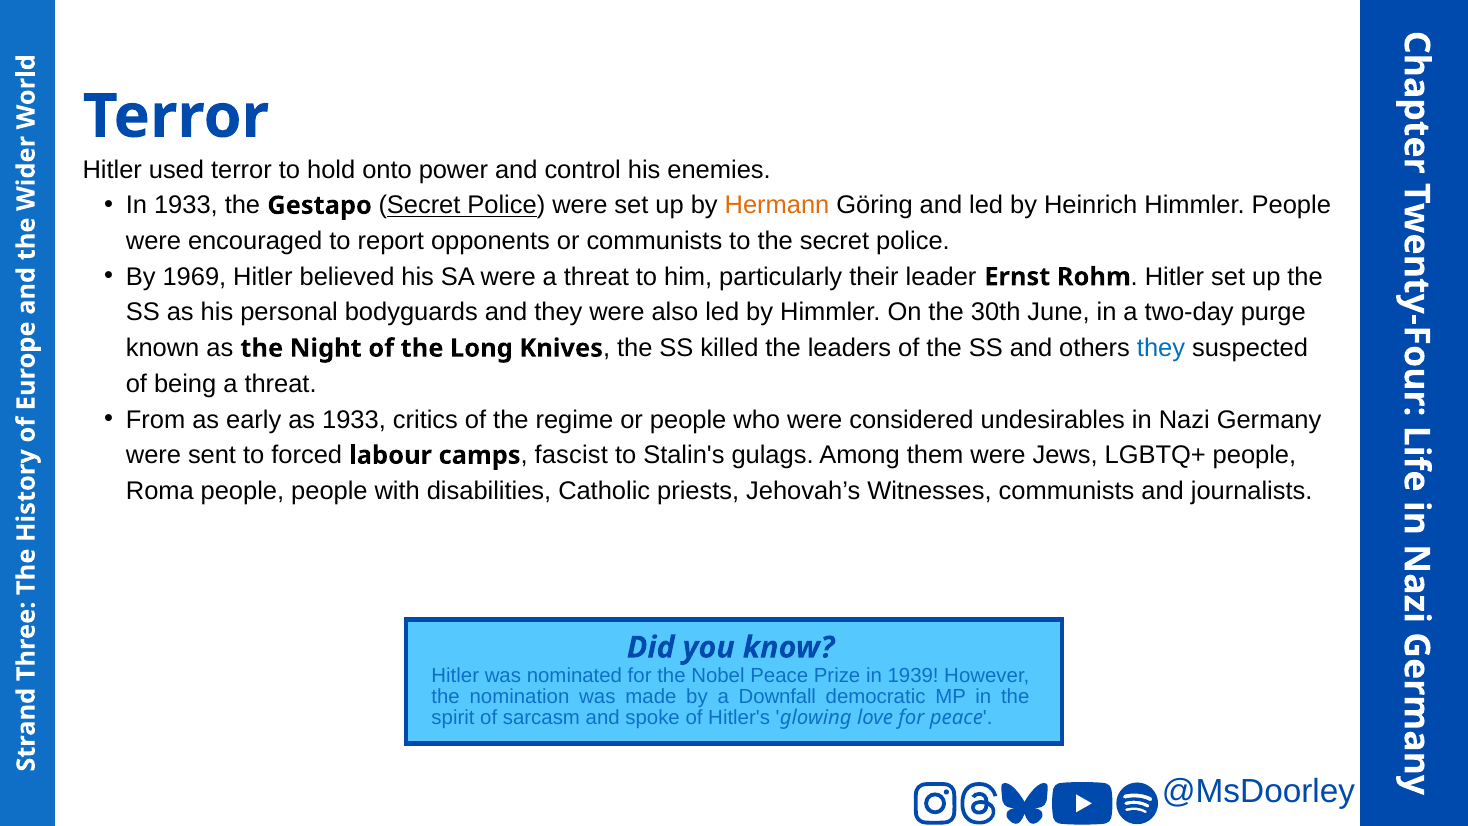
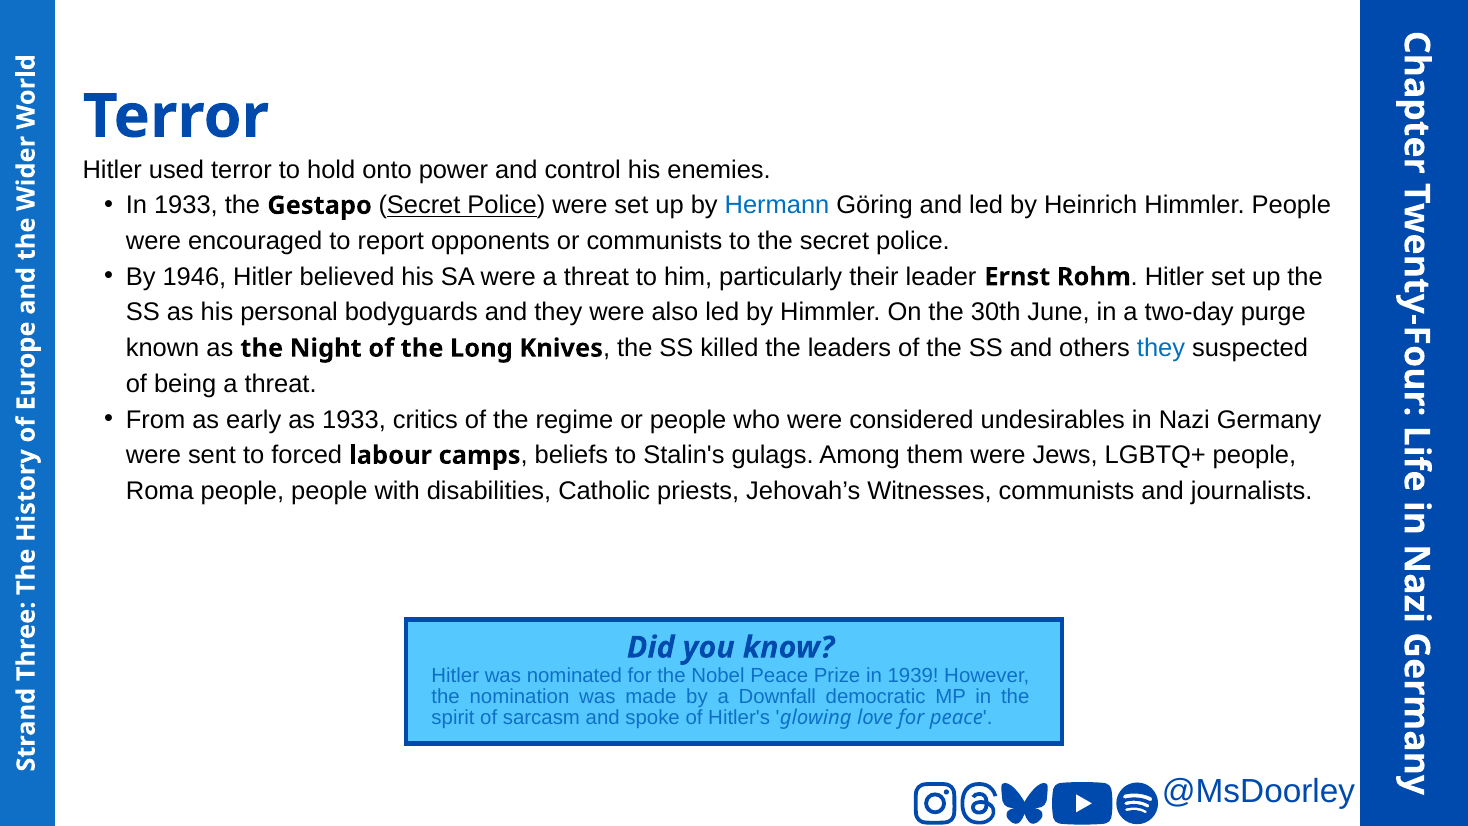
Hermann colour: orange -> blue
1969: 1969 -> 1946
fascist: fascist -> beliefs
